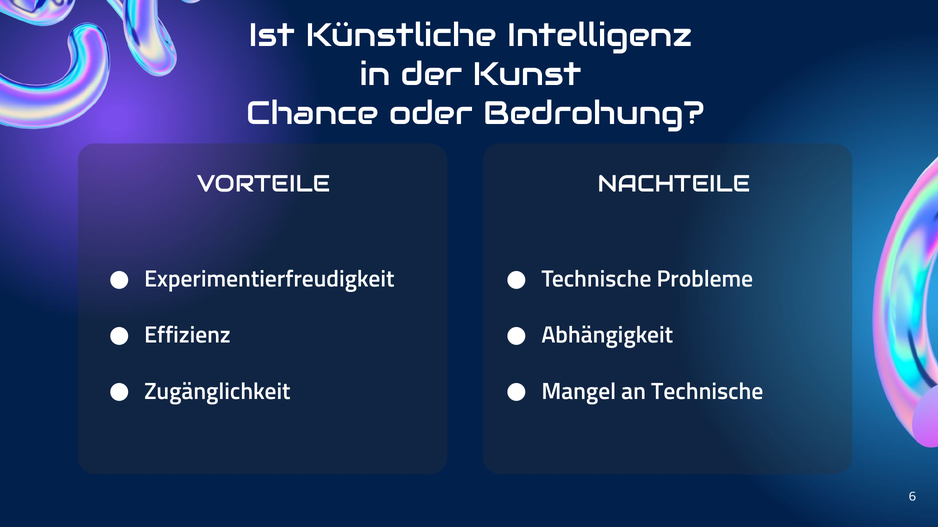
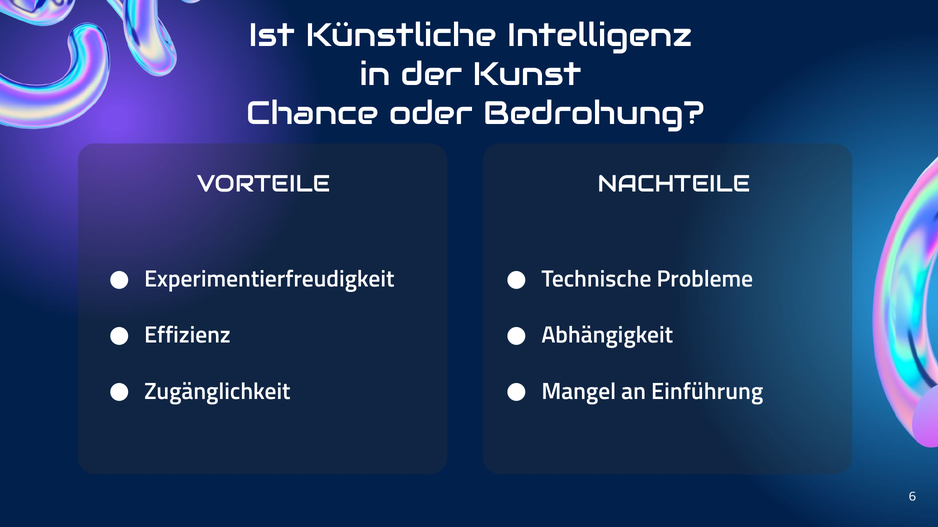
an Technische: Technische -> Einführung
